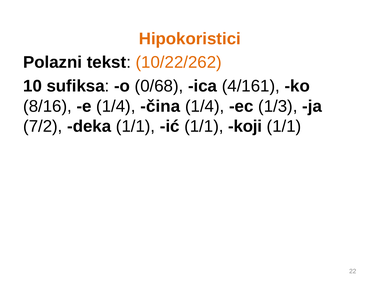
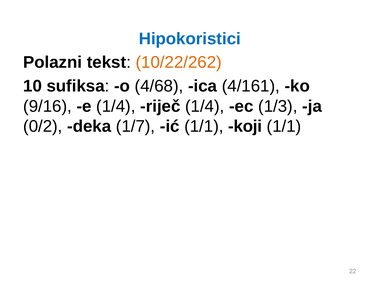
Hipokoristici colour: orange -> blue
0/68: 0/68 -> 4/68
8/16: 8/16 -> 9/16
čina: čina -> riječ
7/2: 7/2 -> 0/2
deka 1/1: 1/1 -> 1/7
